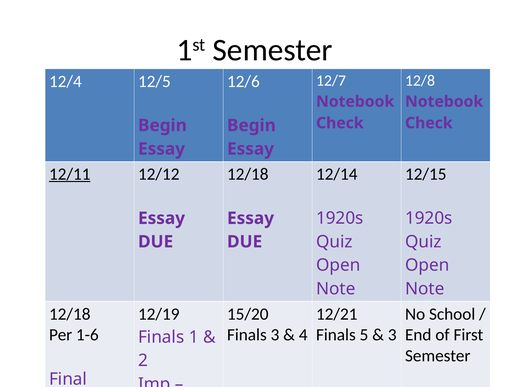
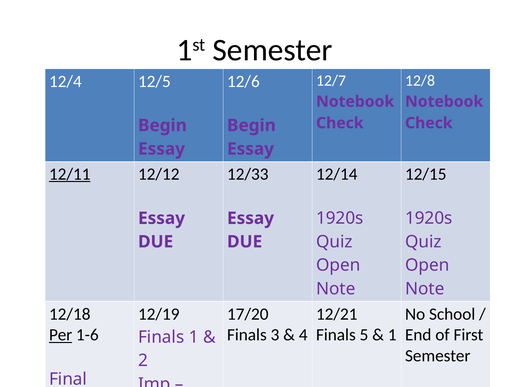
12/18 at (248, 174): 12/18 -> 12/33
15/20: 15/20 -> 17/20
Per underline: none -> present
3 at (392, 335): 3 -> 1
